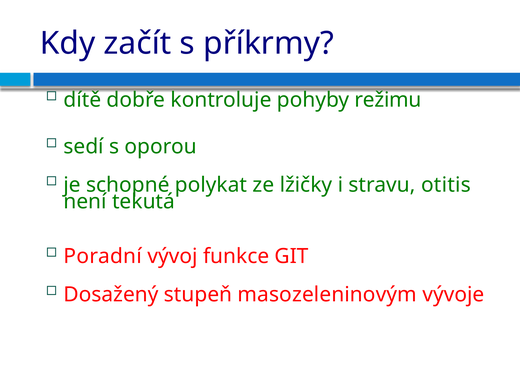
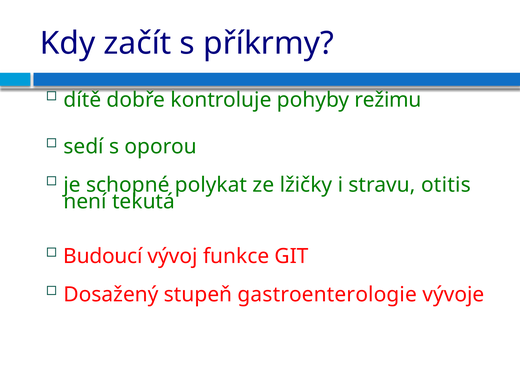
Poradní: Poradní -> Budoucí
masozeleninovým: masozeleninovým -> gastroenterologie
